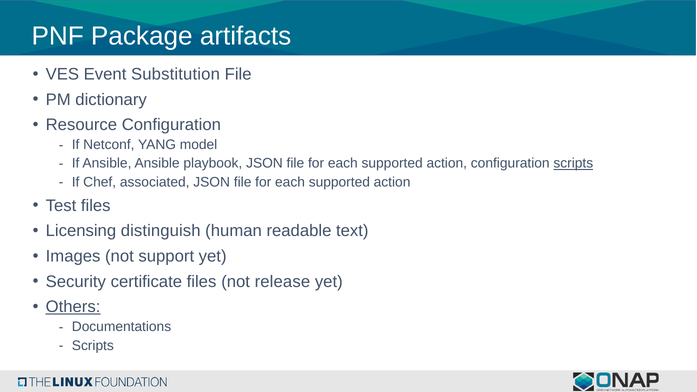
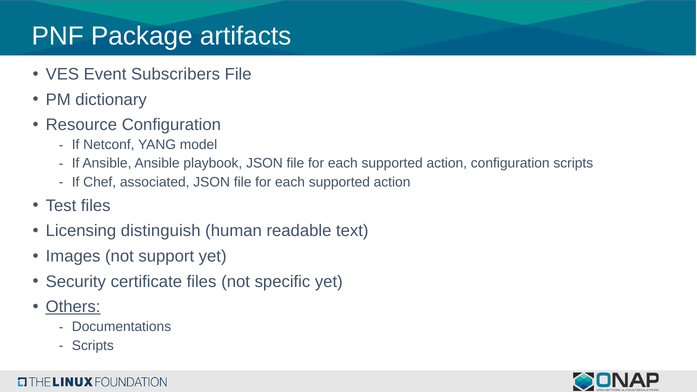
Substitution: Substitution -> Subscribers
scripts at (573, 163) underline: present -> none
release: release -> specific
